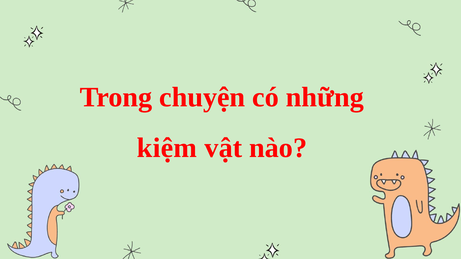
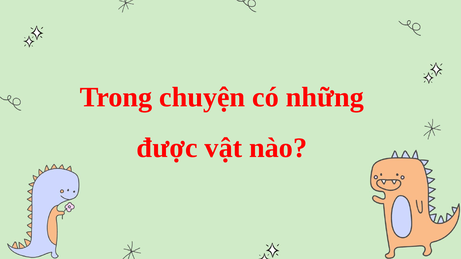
kiệm: kiệm -> được
